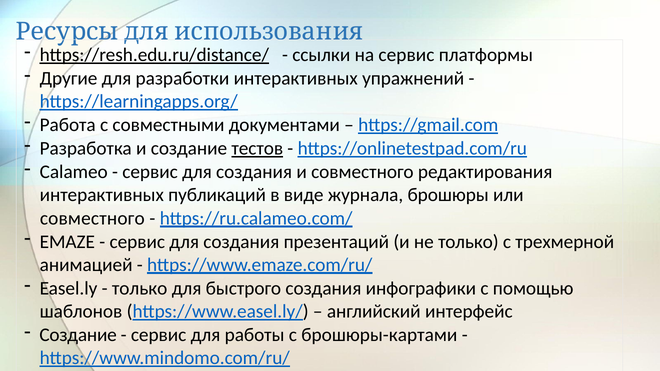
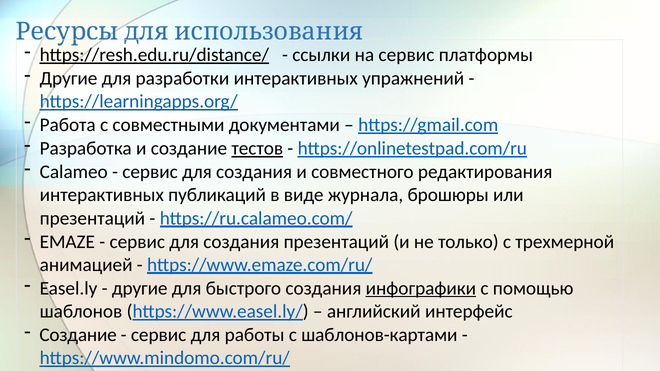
совместного at (92, 218): совместного -> презентаций
только at (140, 289): только -> другие
инфографики underline: none -> present
брошюры-картами: брошюры-картами -> шаблонов-картами
